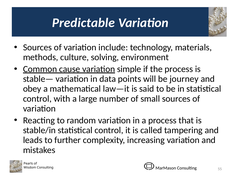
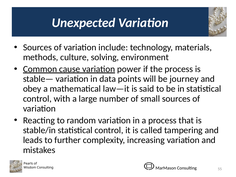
Predictable: Predictable -> Unexpected
simple: simple -> power
